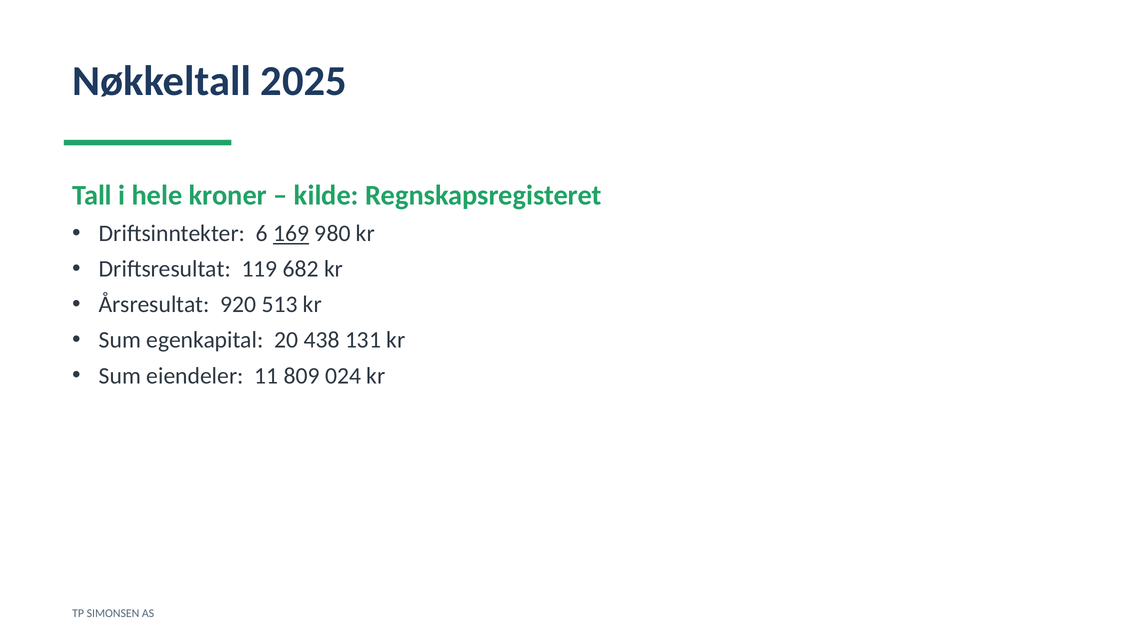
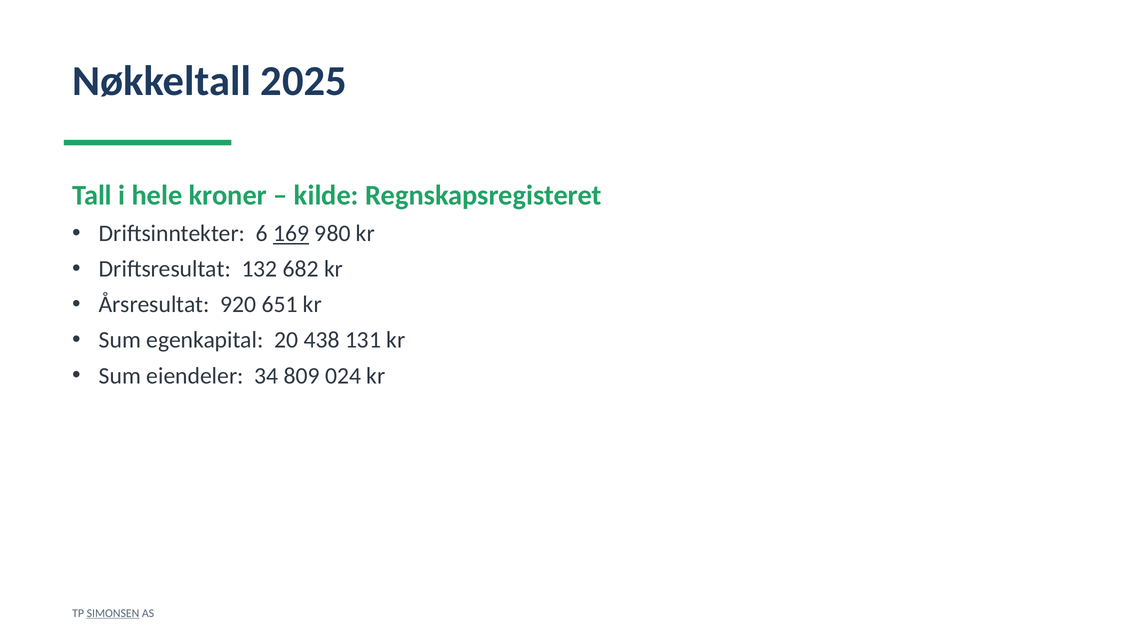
119: 119 -> 132
513: 513 -> 651
11: 11 -> 34
SIMONSEN underline: none -> present
